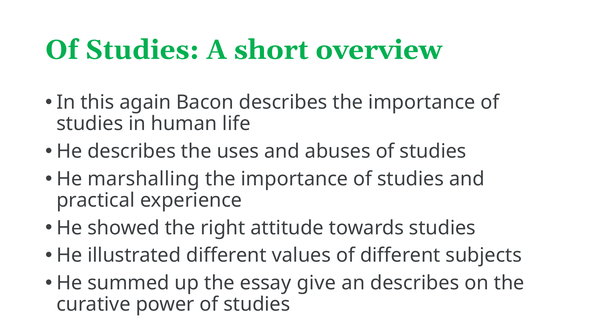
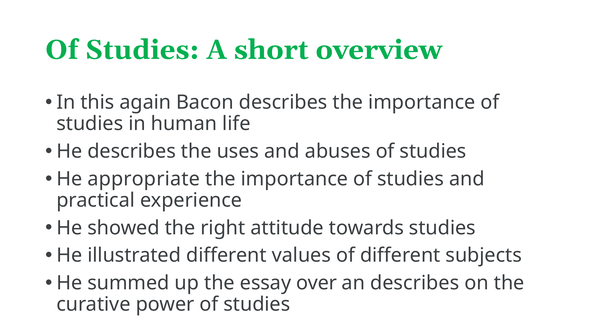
marshalling: marshalling -> appropriate
give: give -> over
